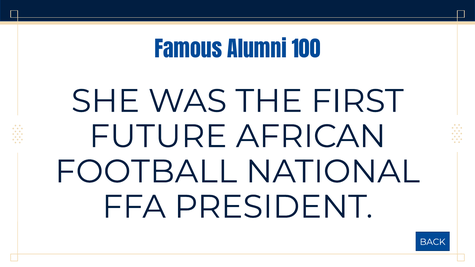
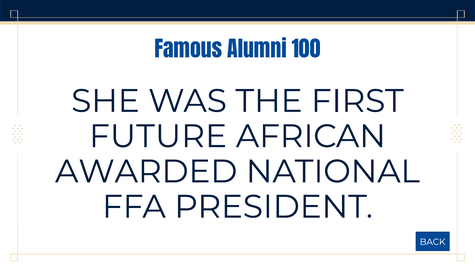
FOOTBALL: FOOTBALL -> AWARDED
